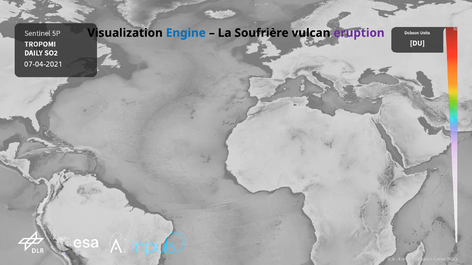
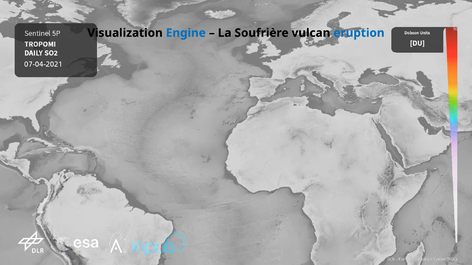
eruption colour: purple -> blue
